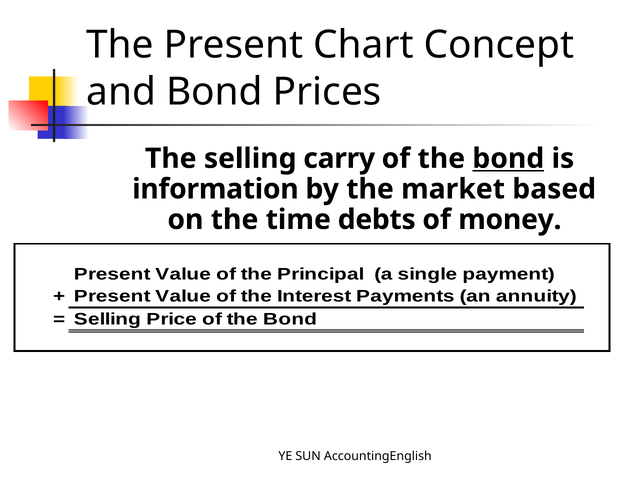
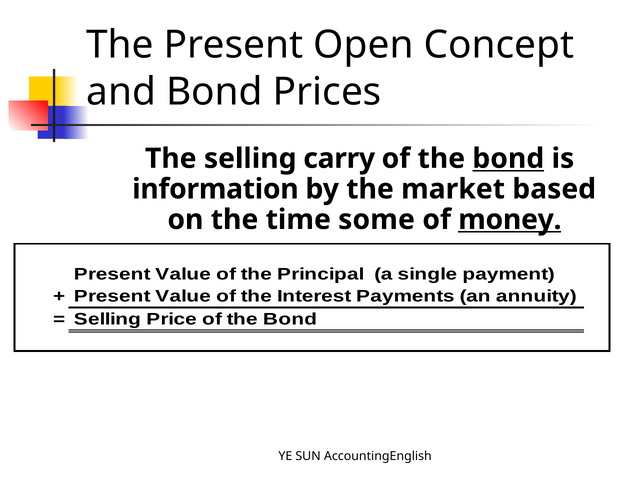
Chart: Chart -> Open
debts: debts -> some
money underline: none -> present
